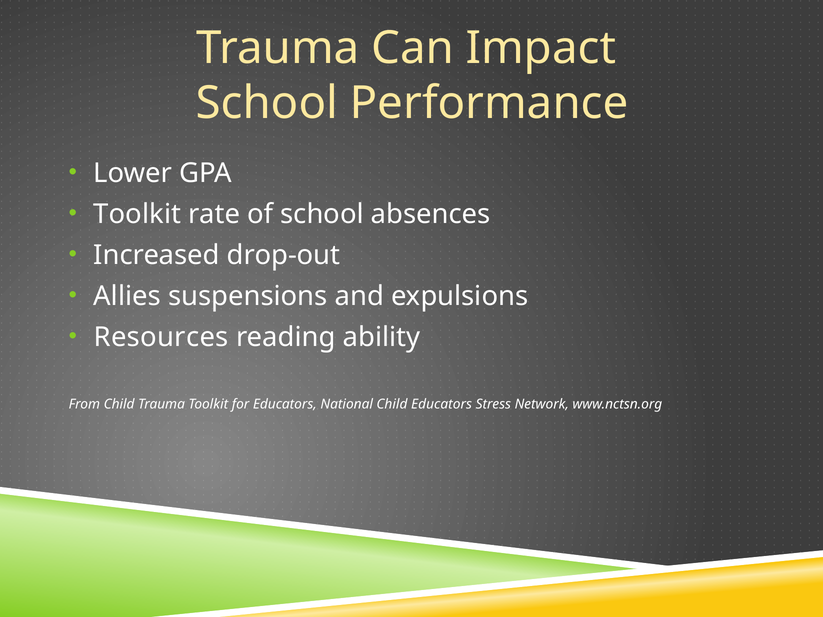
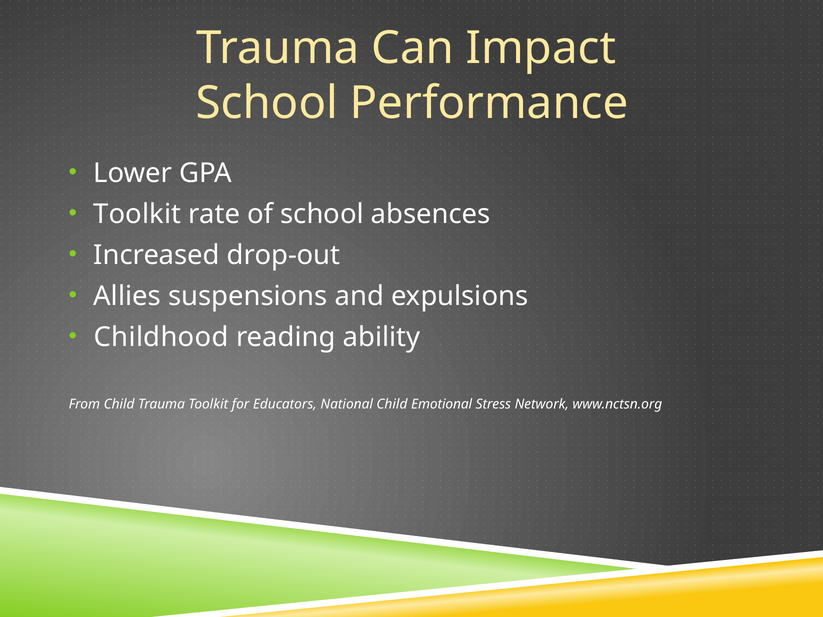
Resources: Resources -> Childhood
Child Educators: Educators -> Emotional
